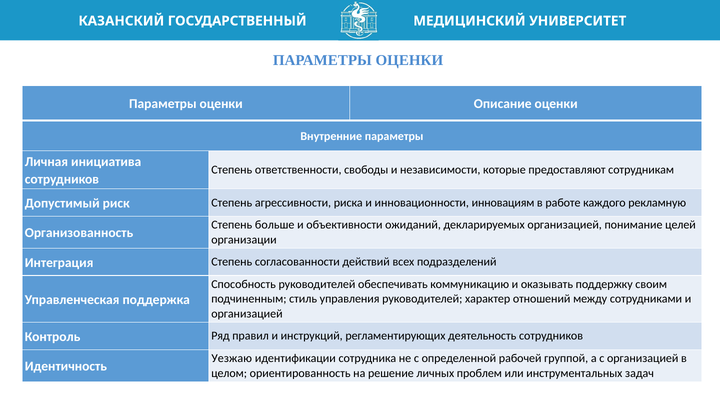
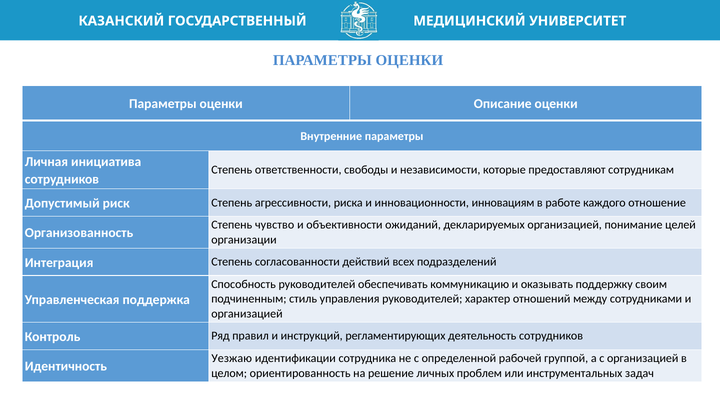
рекламную: рекламную -> отношение
больше: больше -> чувство
